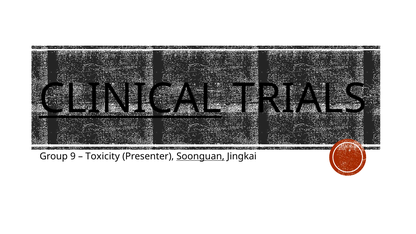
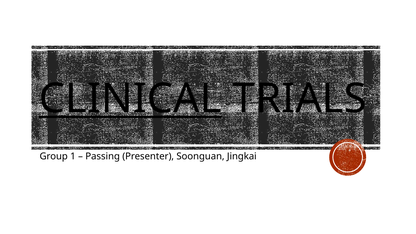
9: 9 -> 1
Toxicity: Toxicity -> Passing
Soonguan underline: present -> none
